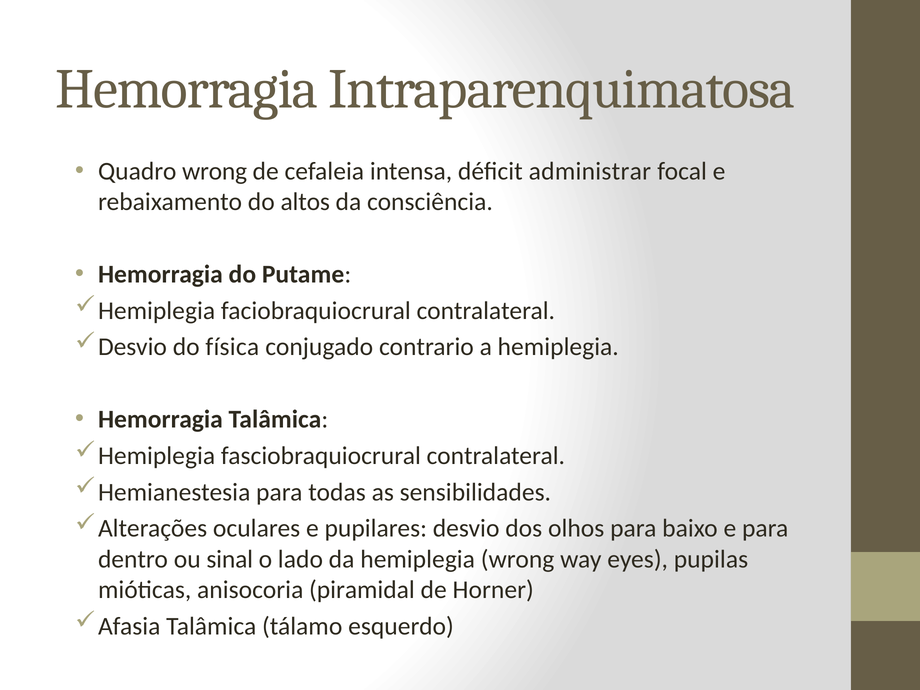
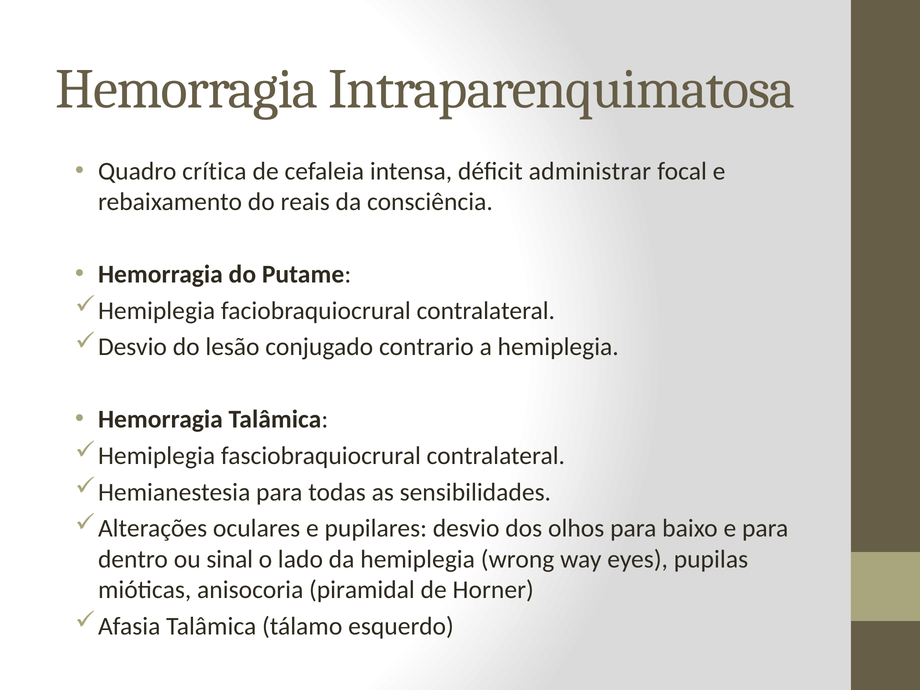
Quadro wrong: wrong -> crítica
altos: altos -> reais
física: física -> lesão
